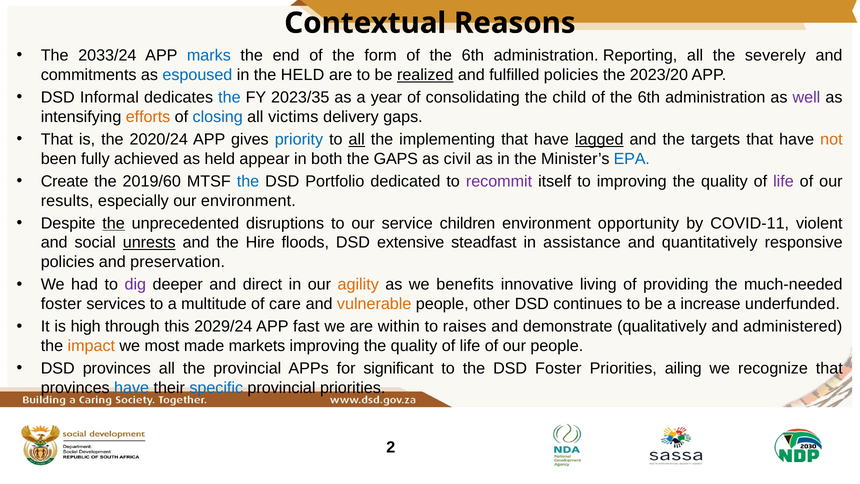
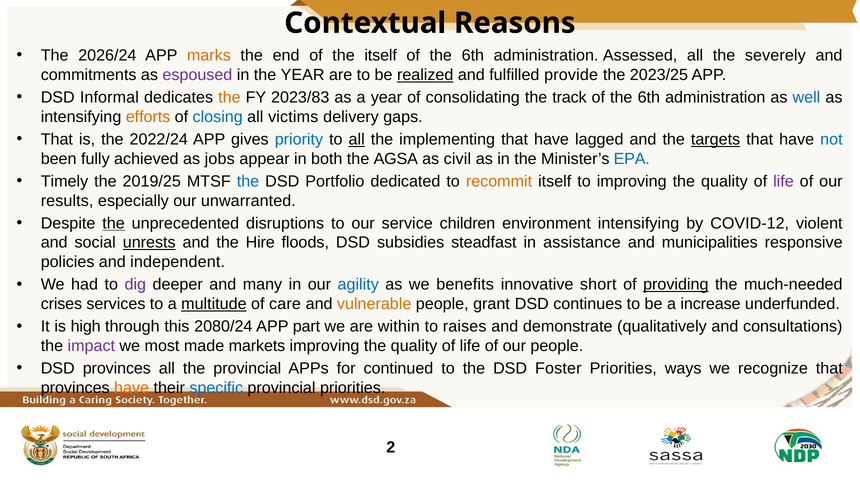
2033/24: 2033/24 -> 2026/24
marks colour: blue -> orange
the form: form -> itself
Reporting: Reporting -> Assessed
espoused colour: blue -> purple
the HELD: HELD -> YEAR
fulfilled policies: policies -> provide
2023/20: 2023/20 -> 2023/25
the at (229, 97) colour: blue -> orange
2023/35: 2023/35 -> 2023/83
child: child -> track
well colour: purple -> blue
2020/24: 2020/24 -> 2022/24
lagged underline: present -> none
targets underline: none -> present
not colour: orange -> blue
as held: held -> jobs
the GAPS: GAPS -> AGSA
Create: Create -> Timely
2019/60: 2019/60 -> 2019/25
recommit colour: purple -> orange
our environment: environment -> unwarranted
environment opportunity: opportunity -> intensifying
COVID-11: COVID-11 -> COVID-12
extensive: extensive -> subsidies
quantitatively: quantitatively -> municipalities
preservation: preservation -> independent
direct: direct -> many
agility colour: orange -> blue
living: living -> short
providing underline: none -> present
foster at (61, 304): foster -> crises
multitude underline: none -> present
other: other -> grant
2029/24: 2029/24 -> 2080/24
fast: fast -> part
administered: administered -> consultations
impact colour: orange -> purple
significant: significant -> continued
ailing: ailing -> ways
have at (132, 388) colour: blue -> orange
